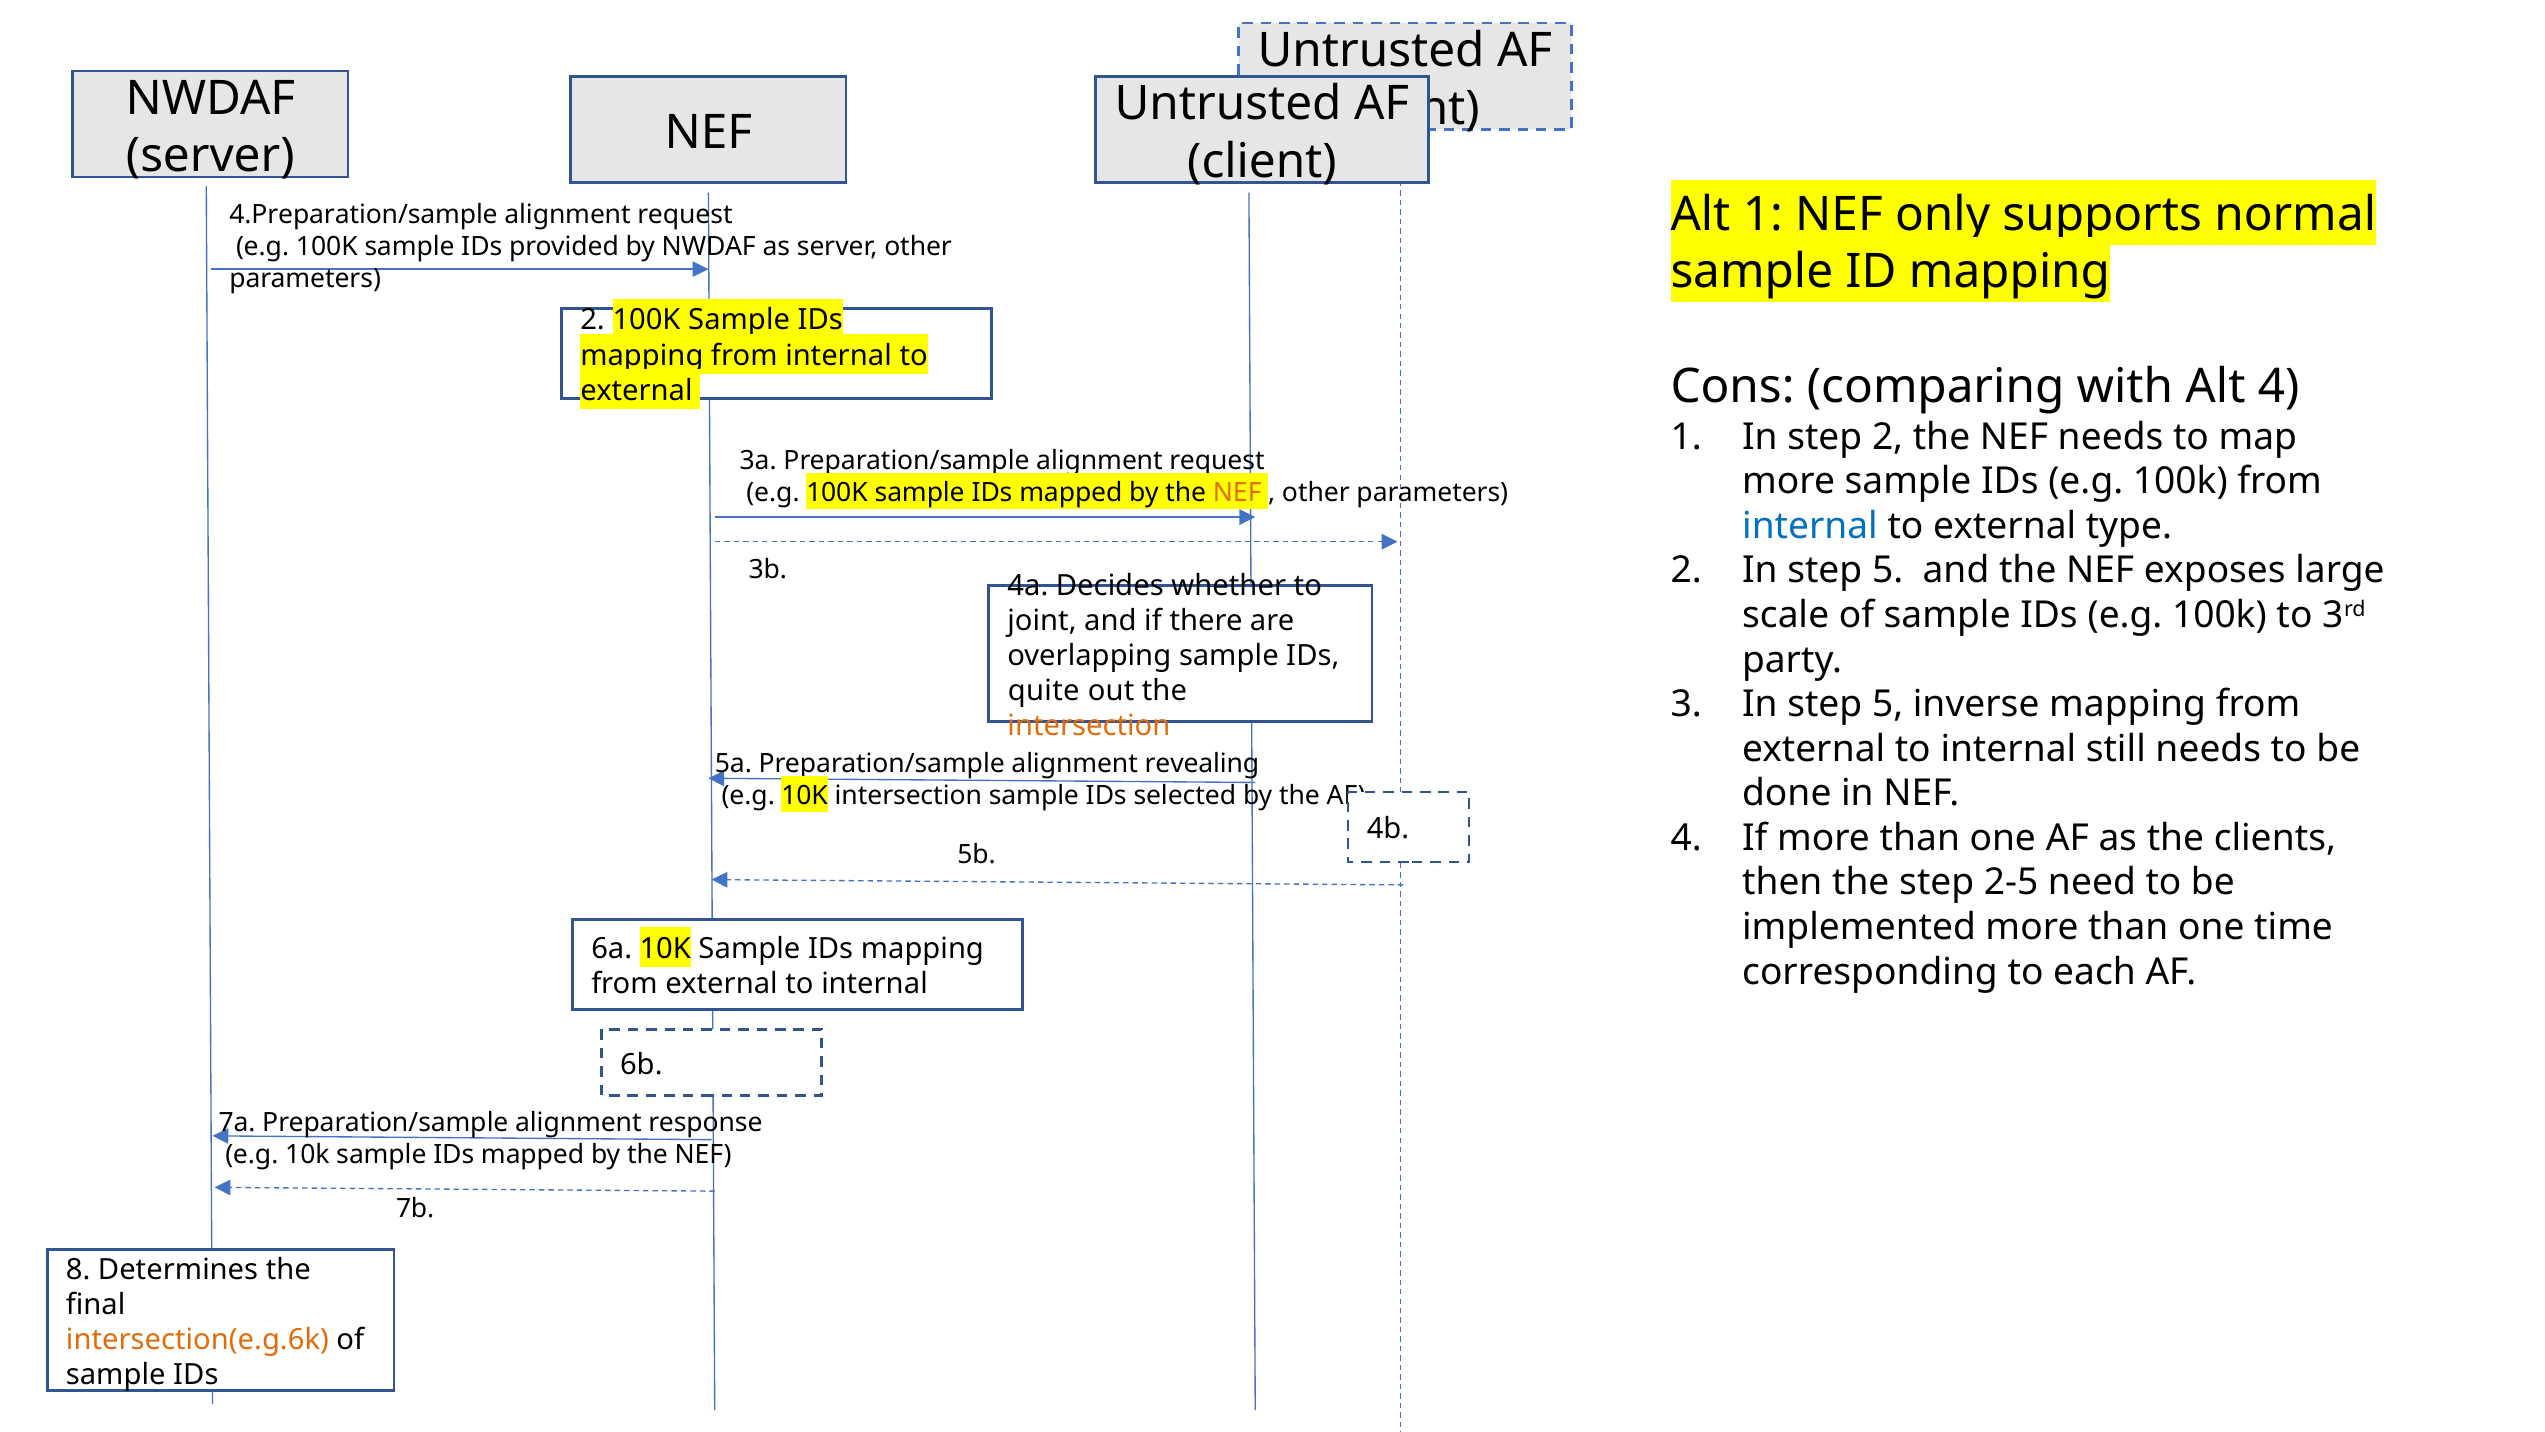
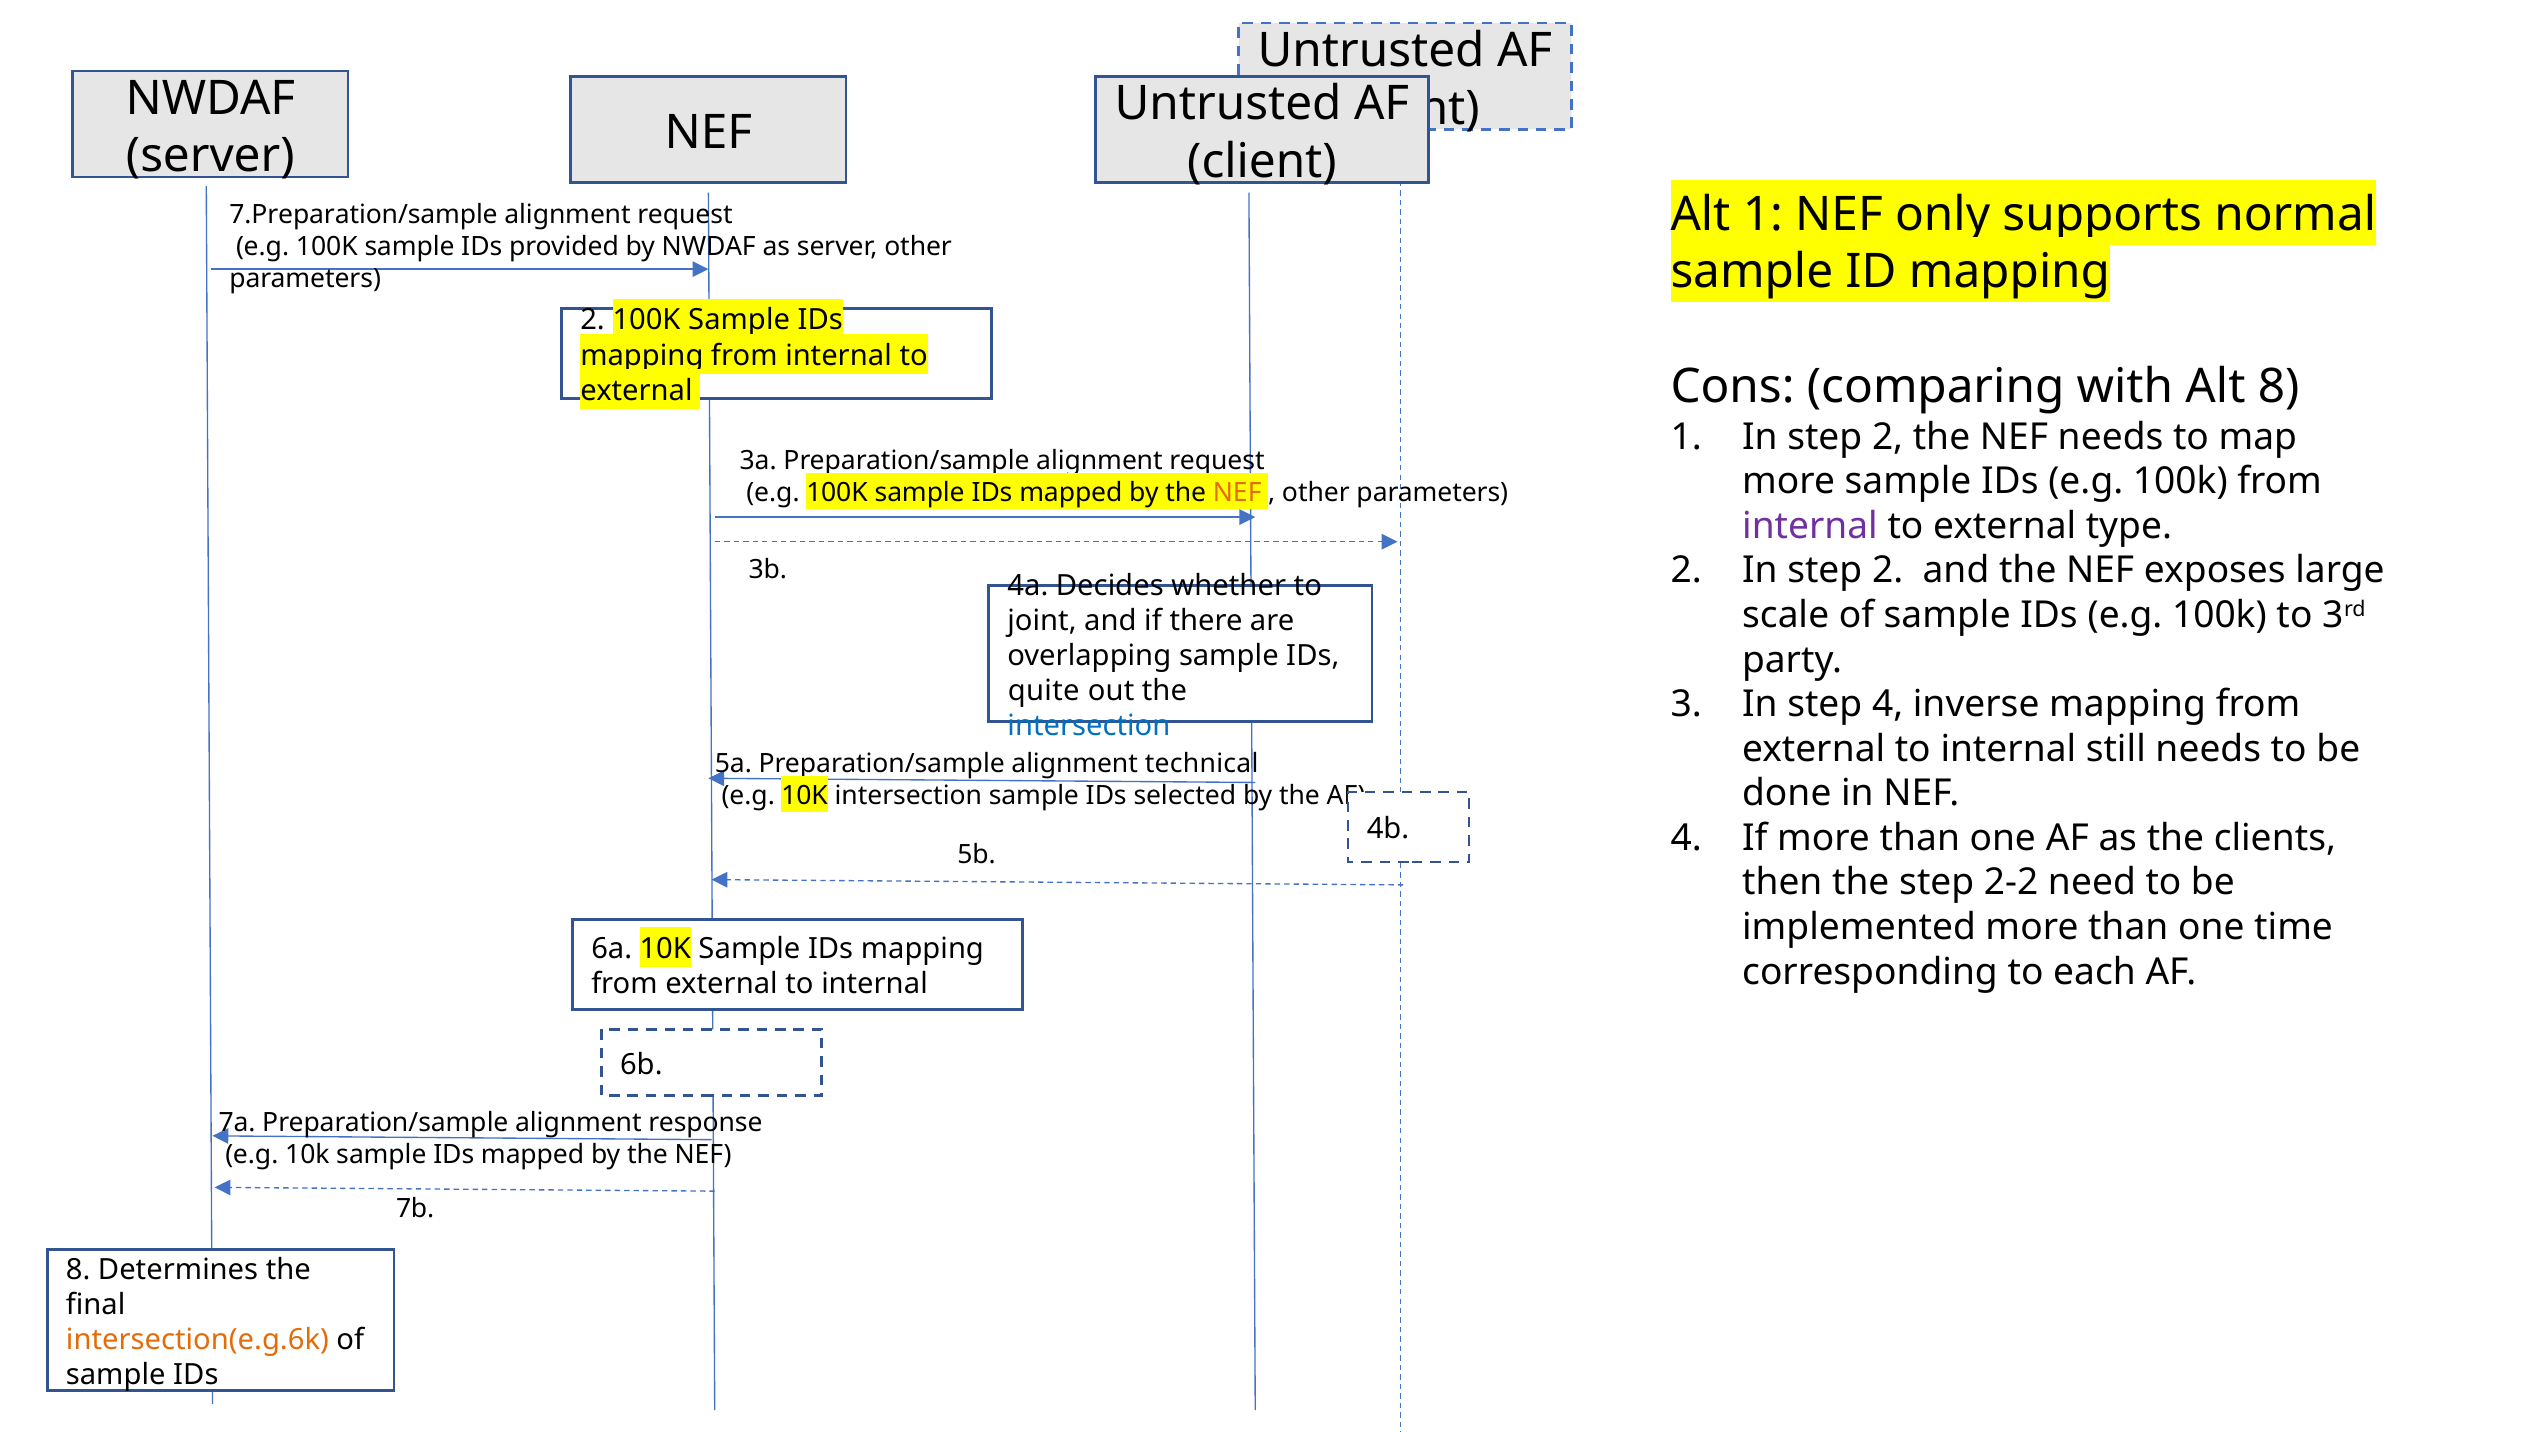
4.Preparation/sample: 4.Preparation/sample -> 7.Preparation/sample
Alt 4: 4 -> 8
internal at (1810, 526) colour: blue -> purple
2 In step 5: 5 -> 2
3 In step 5: 5 -> 4
intersection at (1089, 725) colour: orange -> blue
revealing: revealing -> technical
2-5: 2-5 -> 2-2
